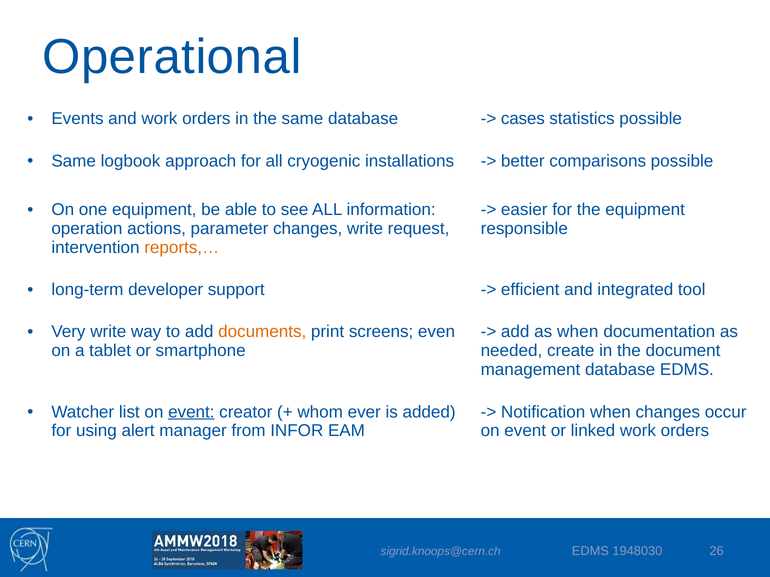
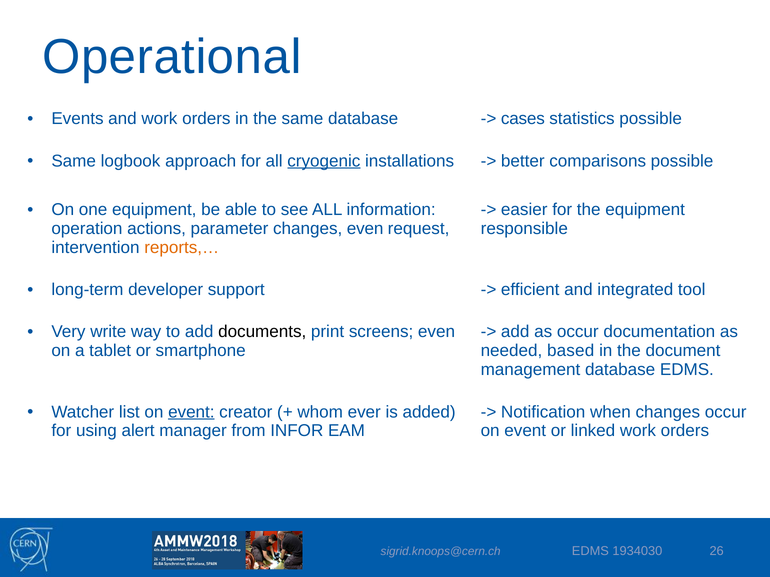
cryogenic underline: none -> present
changes write: write -> even
documents colour: orange -> black
as when: when -> occur
create: create -> based
1948030: 1948030 -> 1934030
